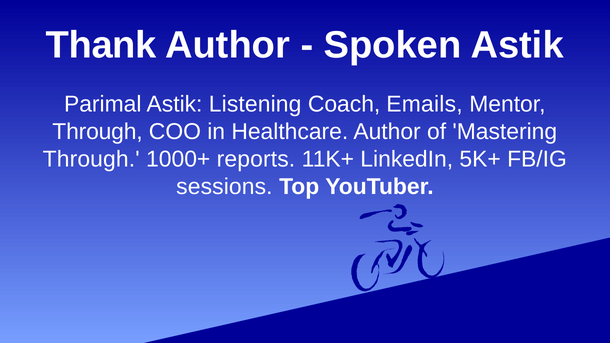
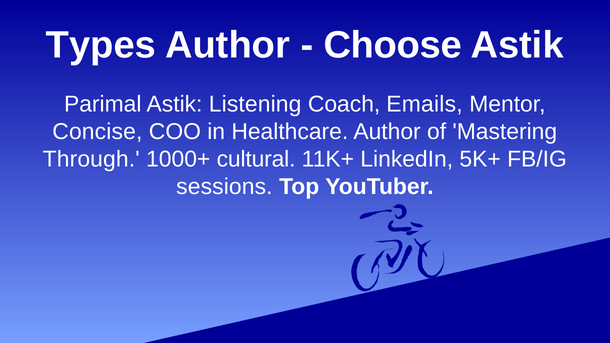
Thank: Thank -> Types
Spoken: Spoken -> Choose
Through at (98, 132): Through -> Concise
reports: reports -> cultural
